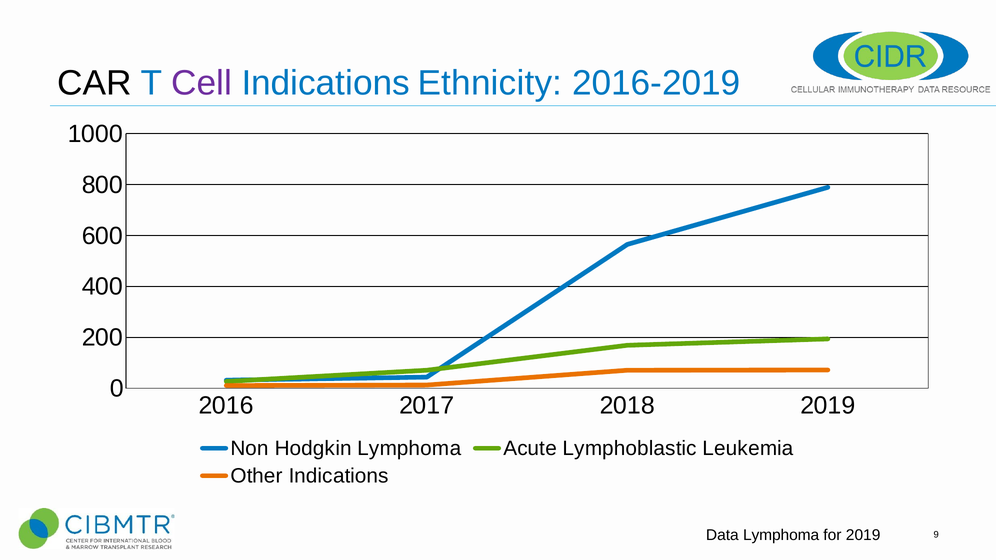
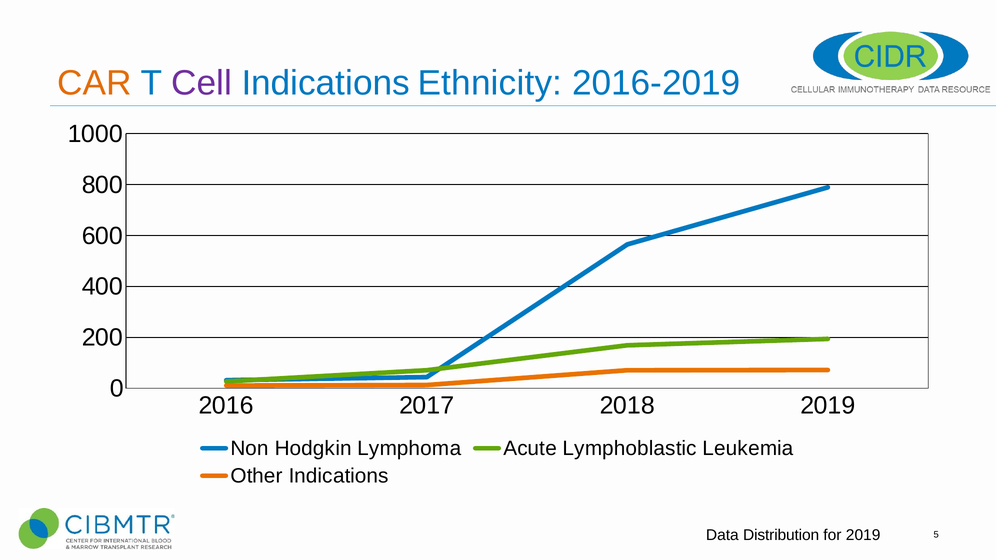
CAR colour: black -> orange
Data Lymphoma: Lymphoma -> Distribution
9: 9 -> 5
